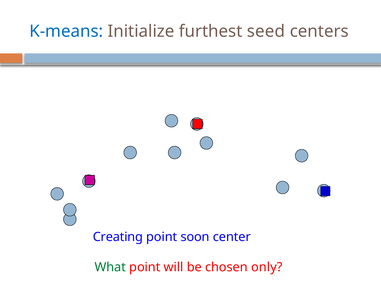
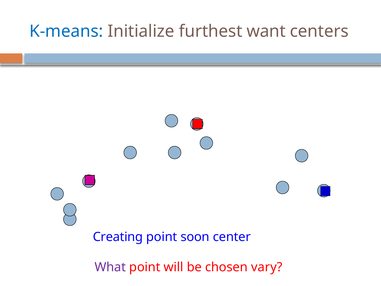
seed: seed -> want
What colour: green -> purple
only: only -> vary
